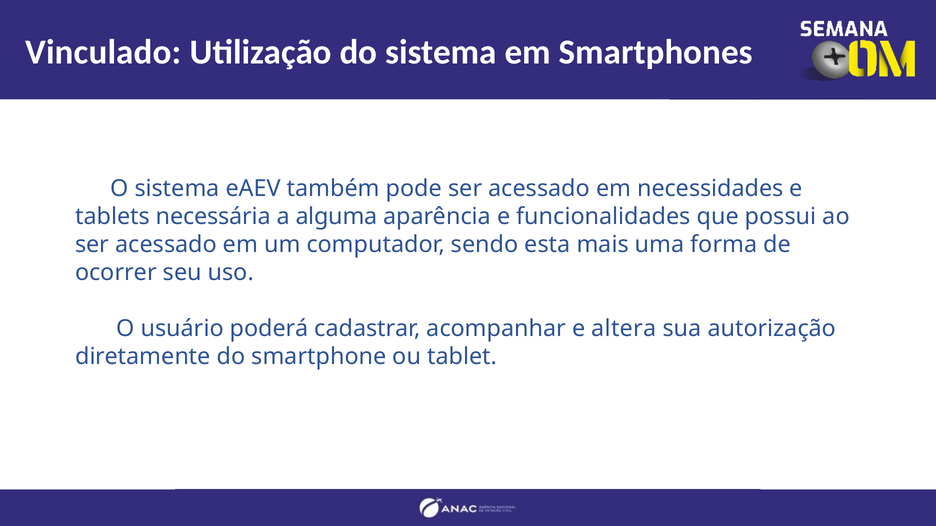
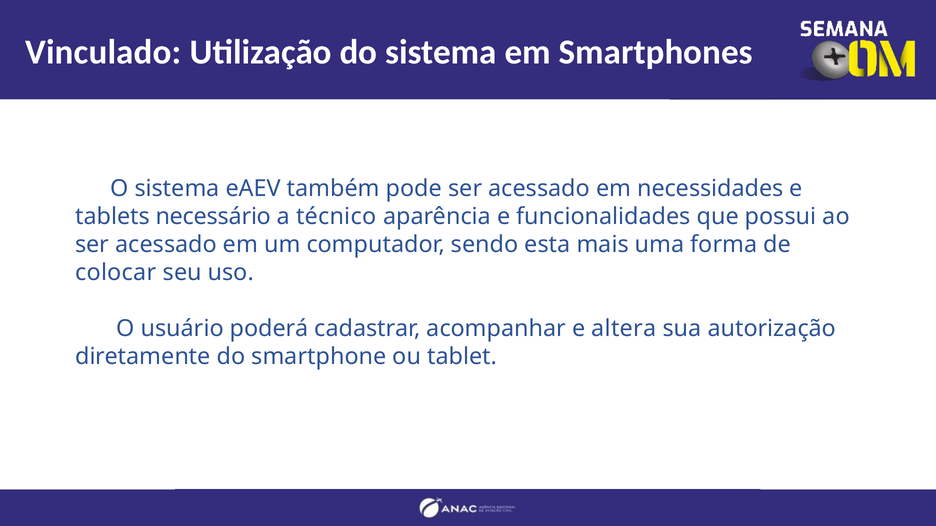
necessária: necessária -> necessário
alguma: alguma -> técnico
ocorrer: ocorrer -> colocar
